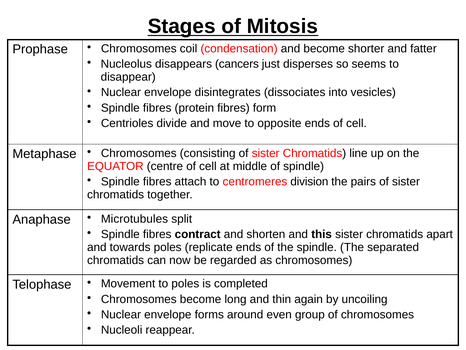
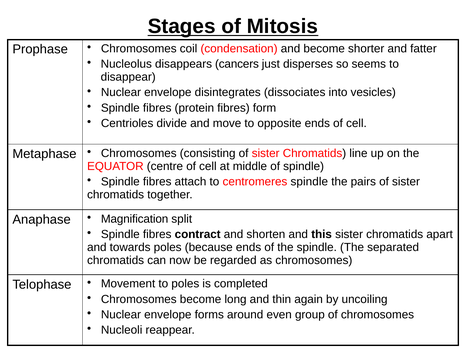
centromeres division: division -> spindle
Microtubules: Microtubules -> Magnification
replicate: replicate -> because
